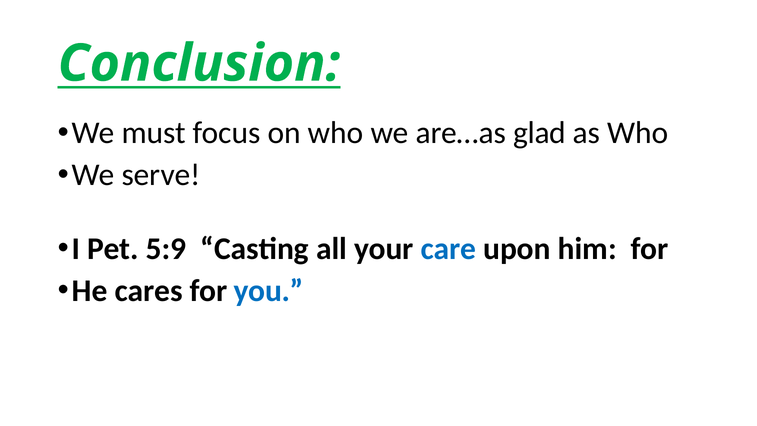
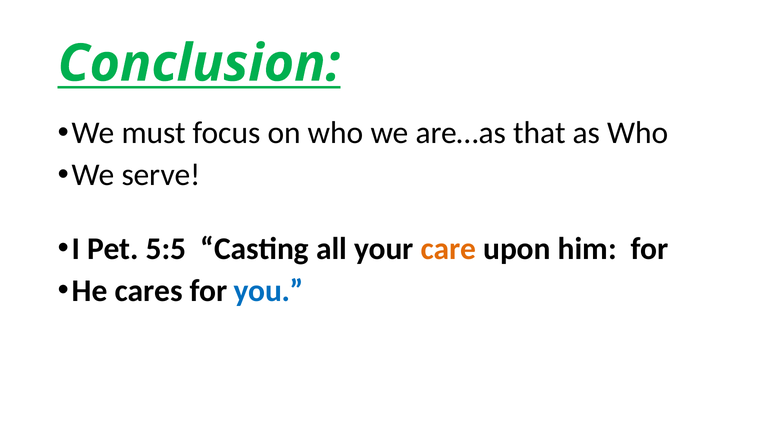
glad: glad -> that
5:9: 5:9 -> 5:5
care colour: blue -> orange
